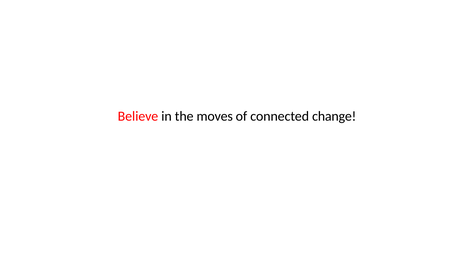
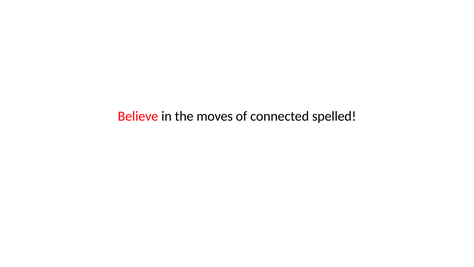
change: change -> spelled
